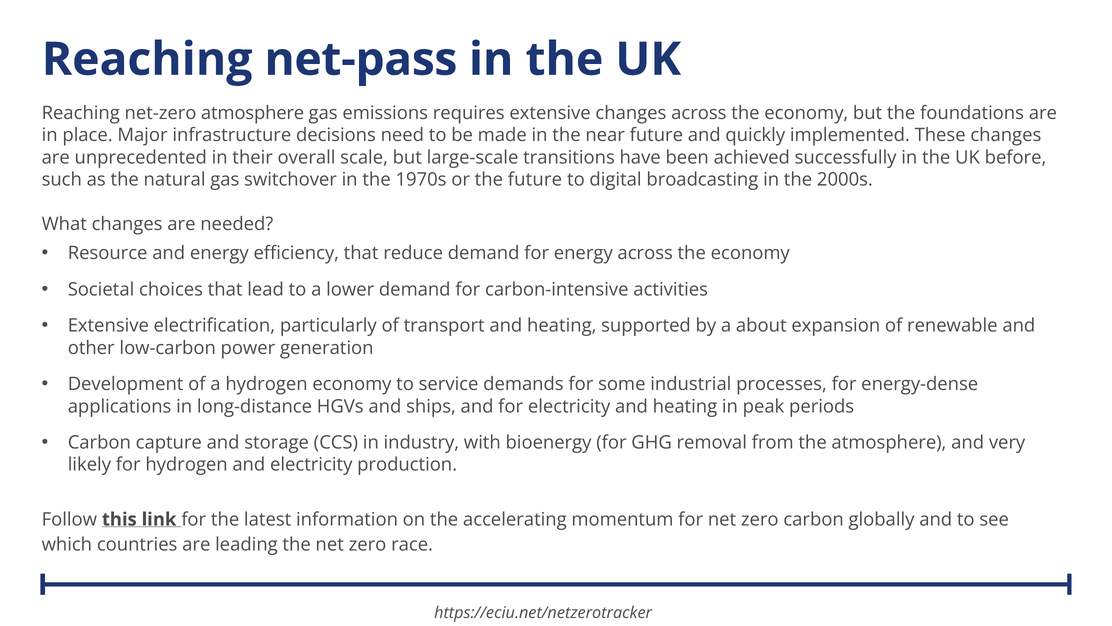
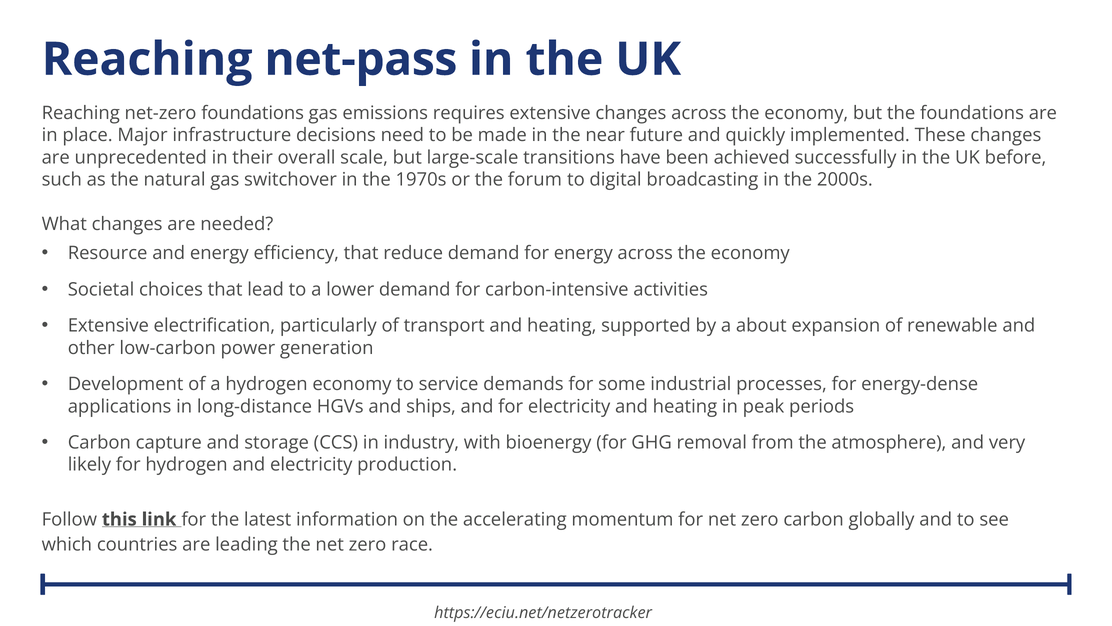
net-zero atmosphere: atmosphere -> foundations
the future: future -> forum
